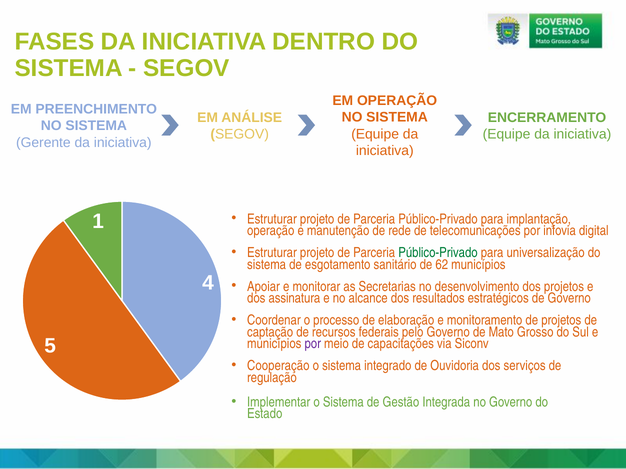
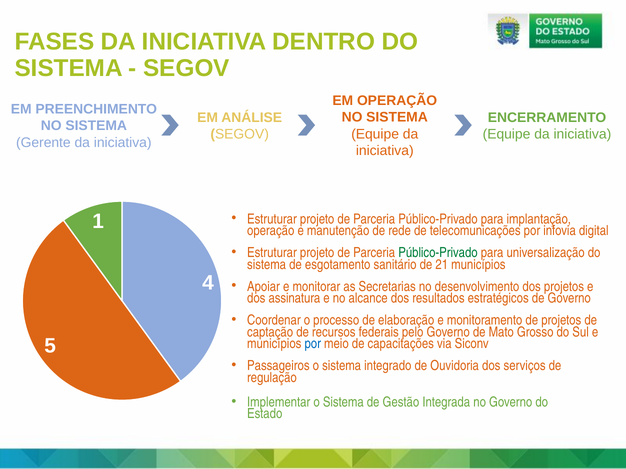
62: 62 -> 21
por at (313, 344) colour: purple -> blue
Cooperação: Cooperação -> Passageiros
